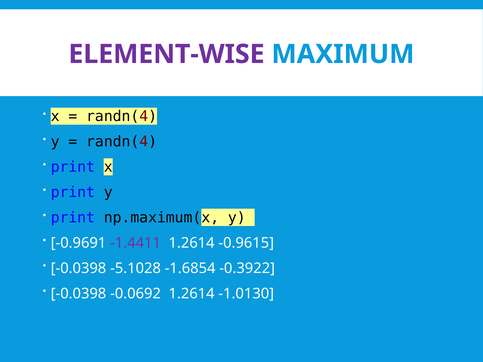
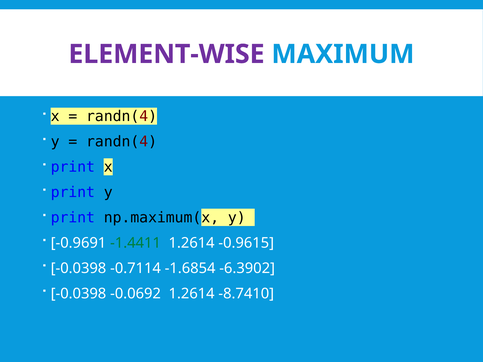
-1.4411 colour: purple -> green
-5.1028: -5.1028 -> -0.7114
-0.3922: -0.3922 -> -6.3902
-1.0130: -1.0130 -> -8.7410
